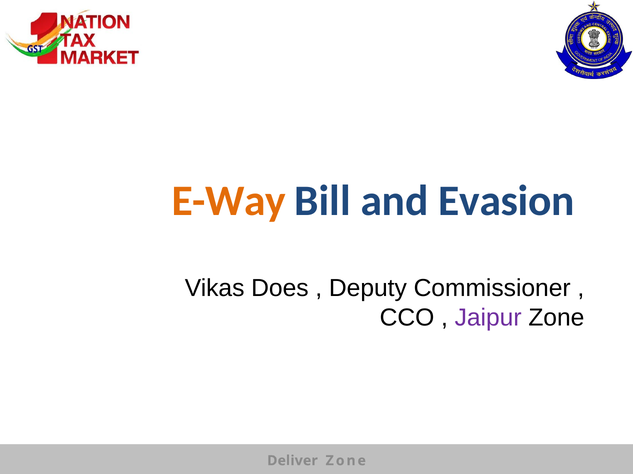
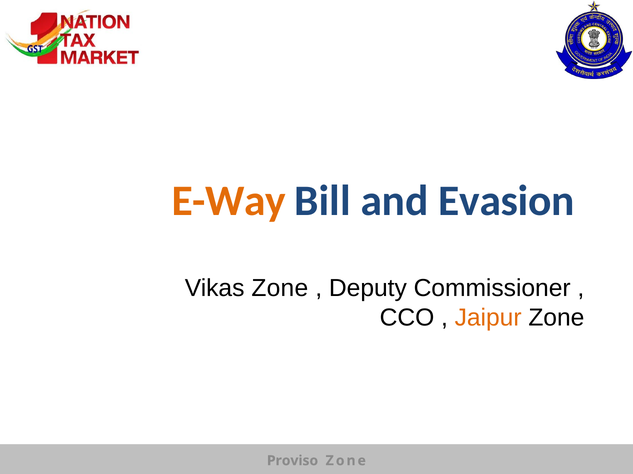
Vikas Does: Does -> Zone
Jaipur colour: purple -> orange
Deliver: Deliver -> Proviso
